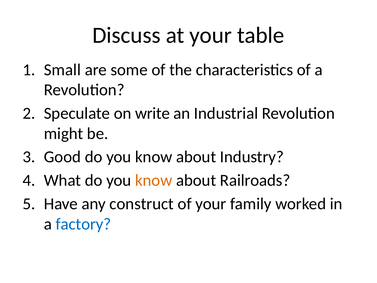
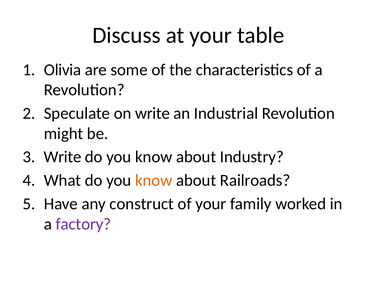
Small: Small -> Olivia
Good at (62, 157): Good -> Write
factory colour: blue -> purple
